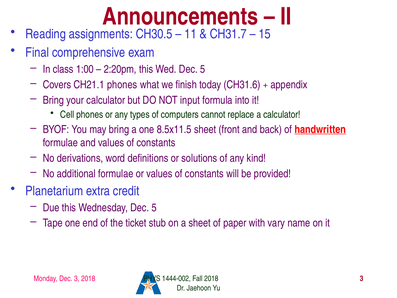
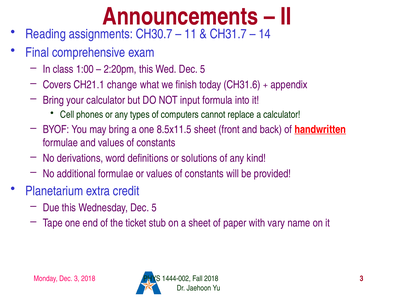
CH30.5: CH30.5 -> CH30.7
15: 15 -> 14
CH21.1 phones: phones -> change
